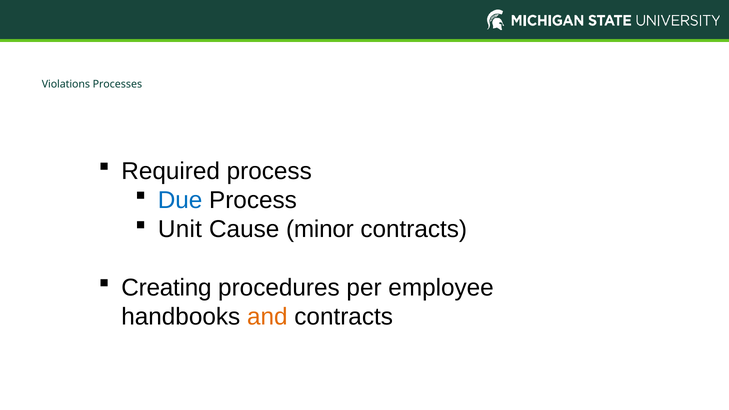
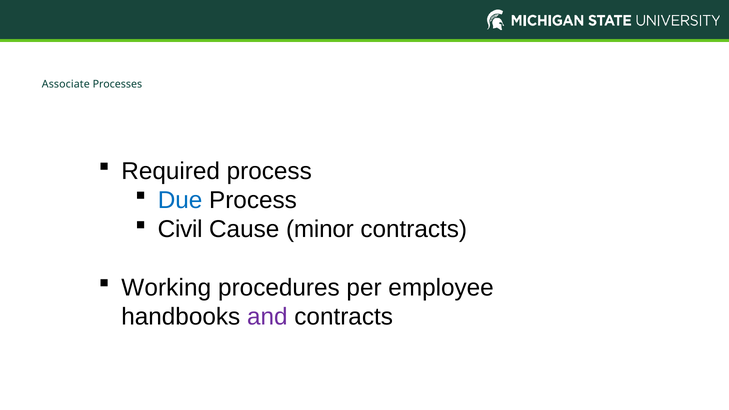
Violations: Violations -> Associate
Unit: Unit -> Civil
Creating: Creating -> Working
and colour: orange -> purple
